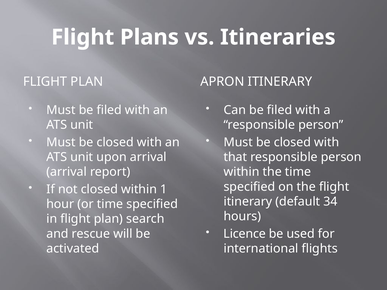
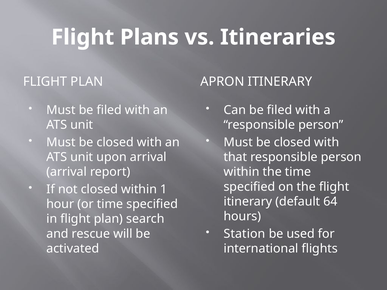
34: 34 -> 64
Licence: Licence -> Station
